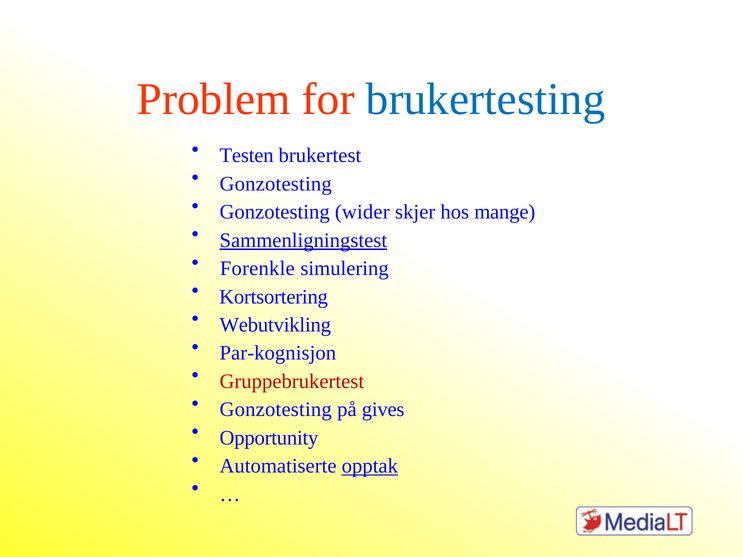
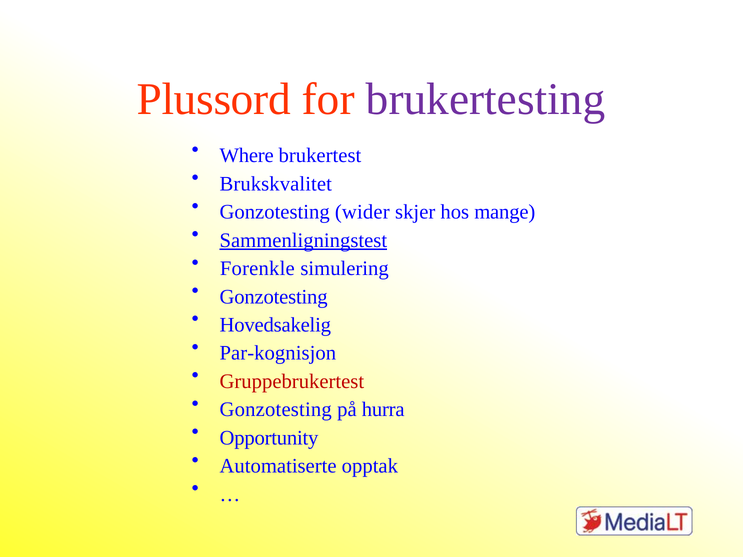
Problem: Problem -> Plussord
brukertesting colour: blue -> purple
Testen: Testen -> Where
Gonzotesting at (276, 184): Gonzotesting -> Brukskvalitet
Kortsortering at (274, 297): Kortsortering -> Gonzotesting
Webutvikling: Webutvikling -> Hovedsakelig
gives: gives -> hurra
opptak underline: present -> none
